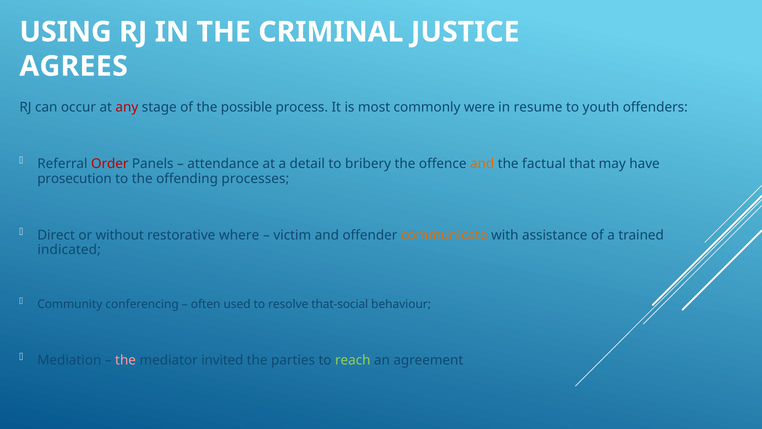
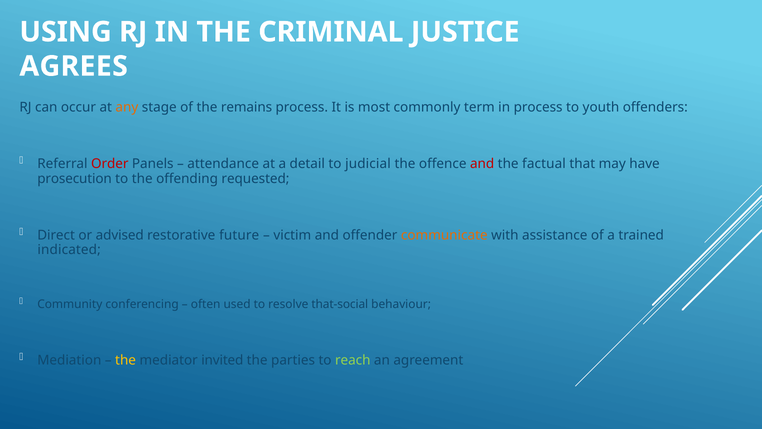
any colour: red -> orange
possible: possible -> remains
were: were -> term
in resume: resume -> process
bribery: bribery -> judicial
and at (482, 164) colour: orange -> red
processes: processes -> requested
without: without -> advised
where: where -> future
the at (126, 360) colour: pink -> yellow
